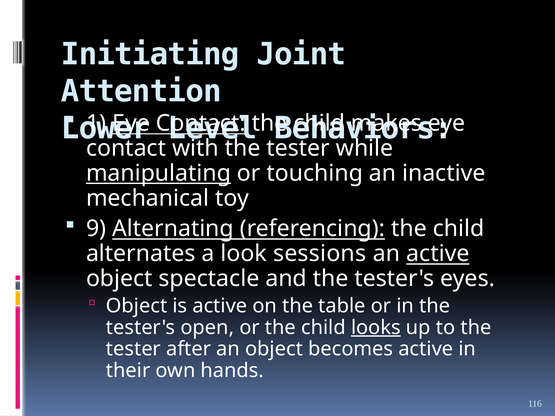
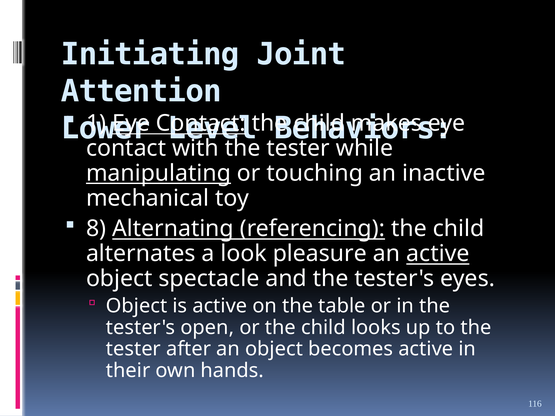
9: 9 -> 8
sessions: sessions -> pleasure
looks underline: present -> none
